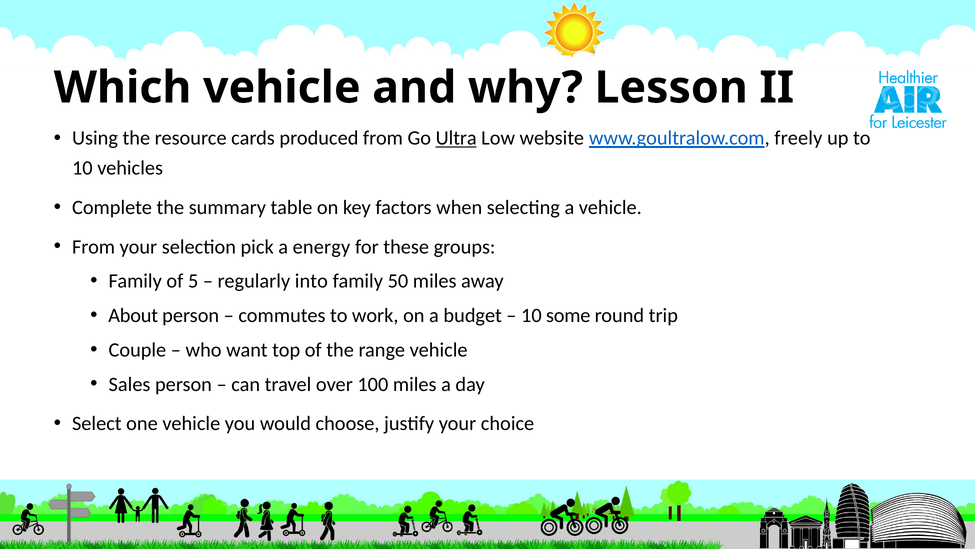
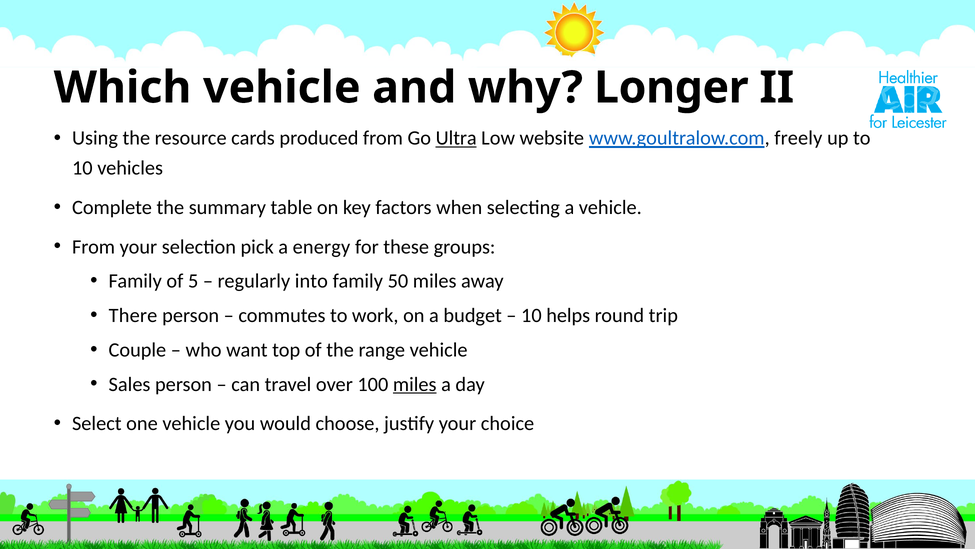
Lesson: Lesson -> Longer
About: About -> There
some: some -> helps
miles at (415, 384) underline: none -> present
